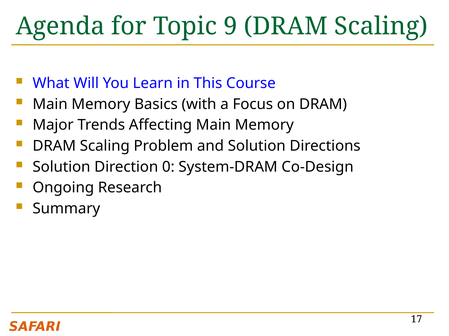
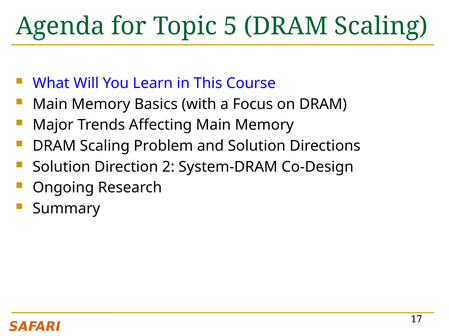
9: 9 -> 5
0: 0 -> 2
